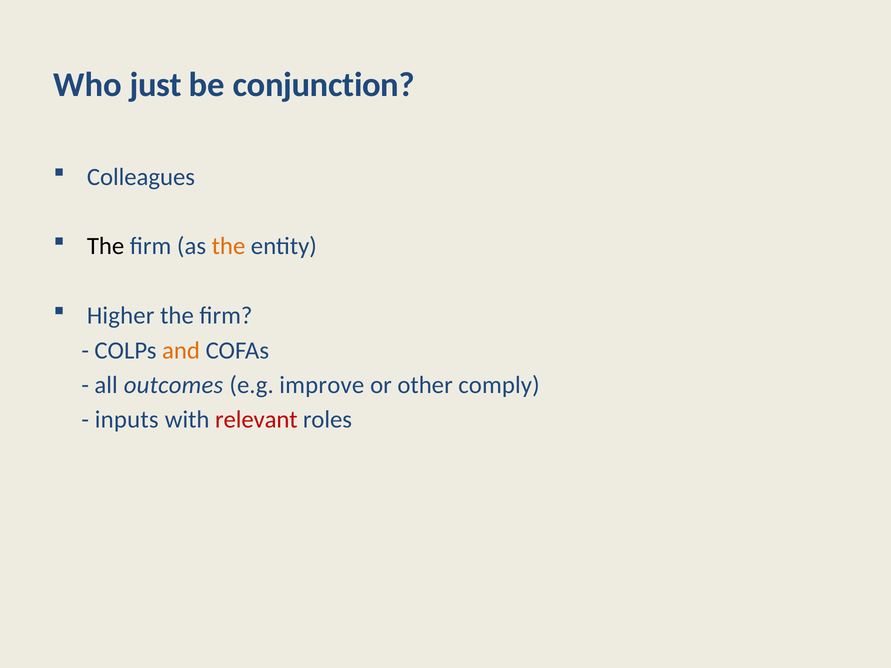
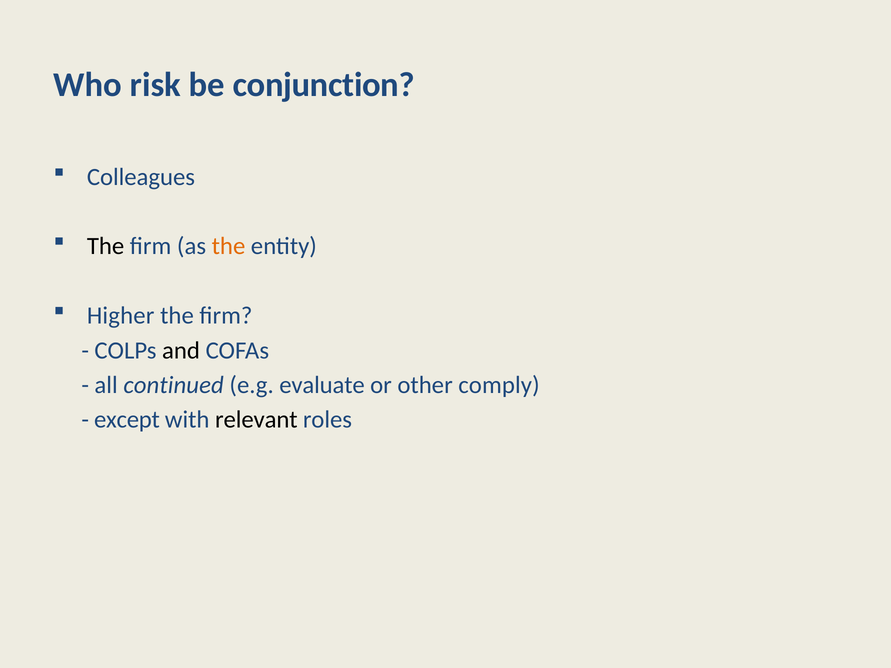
just: just -> risk
and colour: orange -> black
outcomes: outcomes -> continued
improve: improve -> evaluate
inputs: inputs -> except
relevant colour: red -> black
